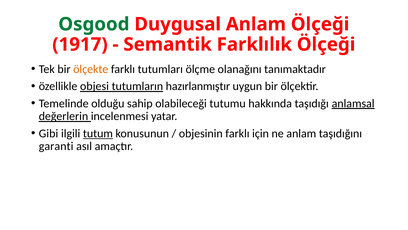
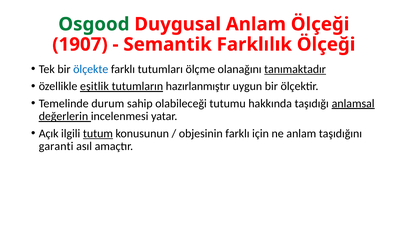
1917: 1917 -> 1907
ölçekte colour: orange -> blue
tanımaktadır underline: none -> present
objesi: objesi -> eşitlik
olduğu: olduğu -> durum
Gibi: Gibi -> Açık
